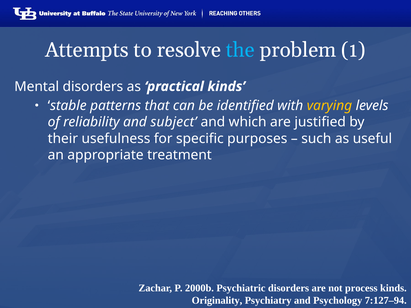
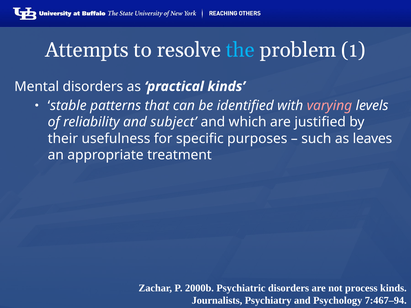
varying colour: yellow -> pink
useful: useful -> leaves
Originality: Originality -> Journalists
7:127–94: 7:127–94 -> 7:467–94
